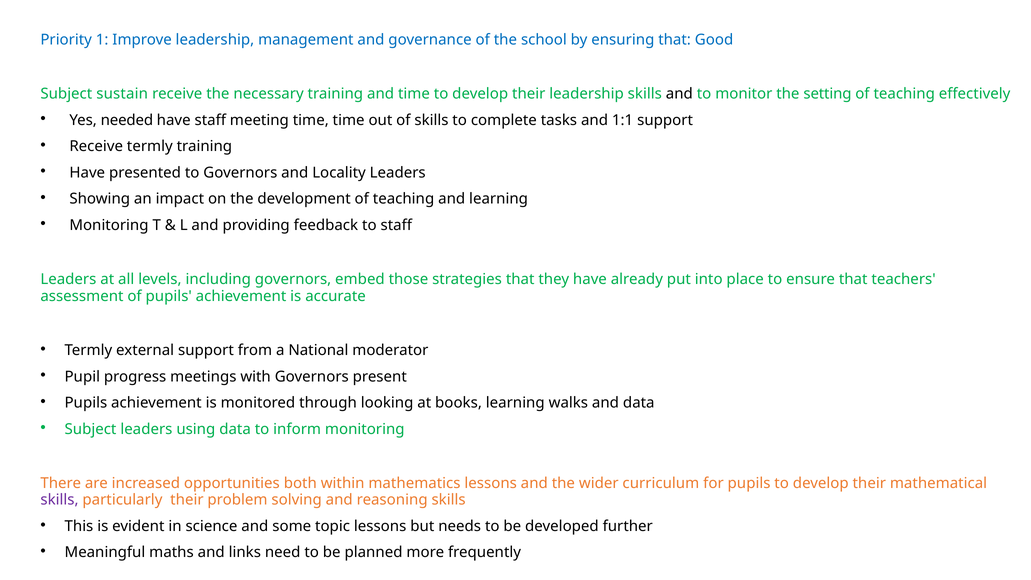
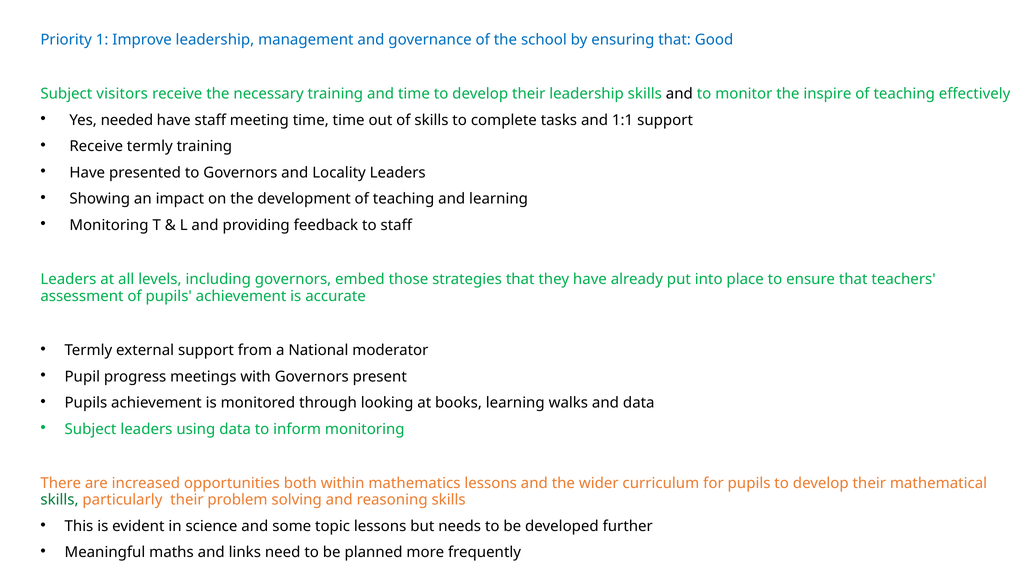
sustain: sustain -> visitors
setting: setting -> inspire
skills at (60, 500) colour: purple -> green
